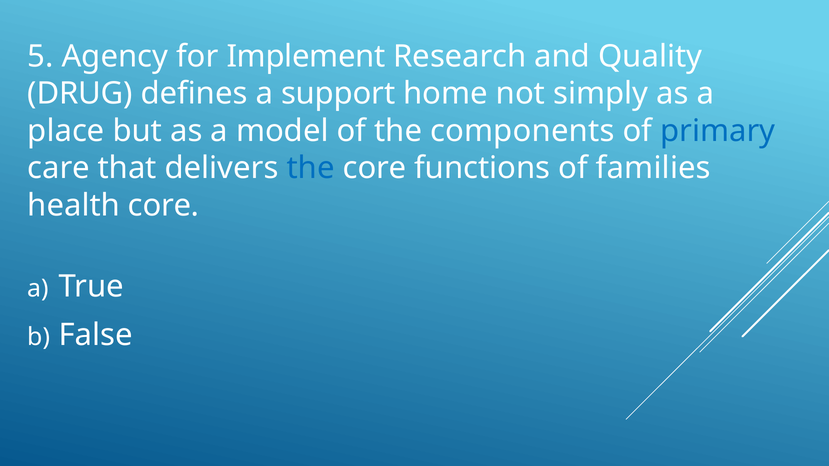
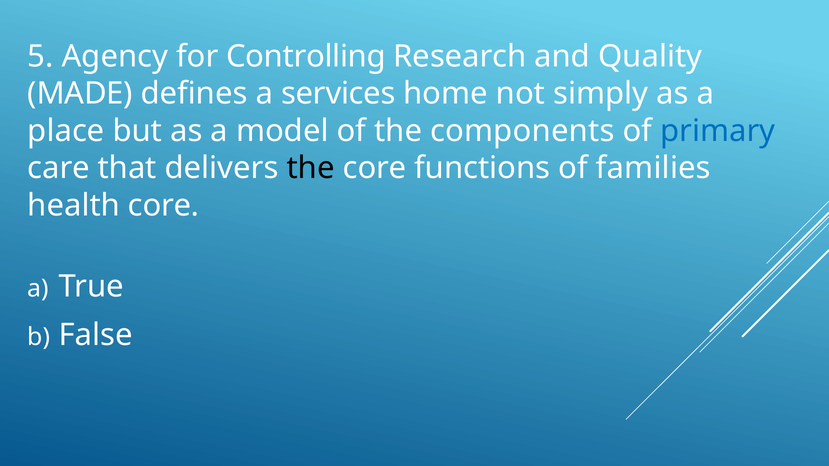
Implement: Implement -> Controlling
DRUG: DRUG -> MADE
support: support -> services
the at (311, 168) colour: blue -> black
